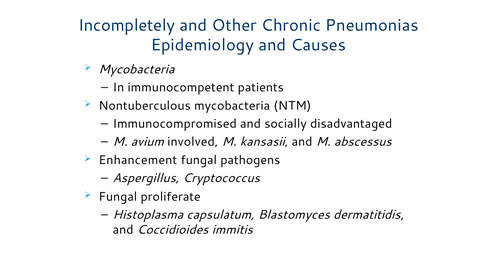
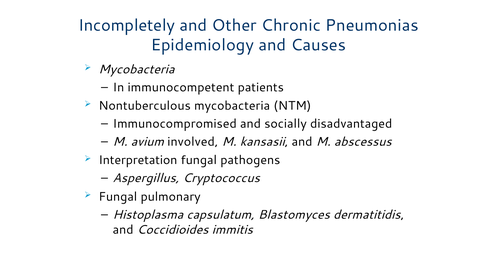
Enhancement: Enhancement -> Interpretation
proliferate: proliferate -> pulmonary
